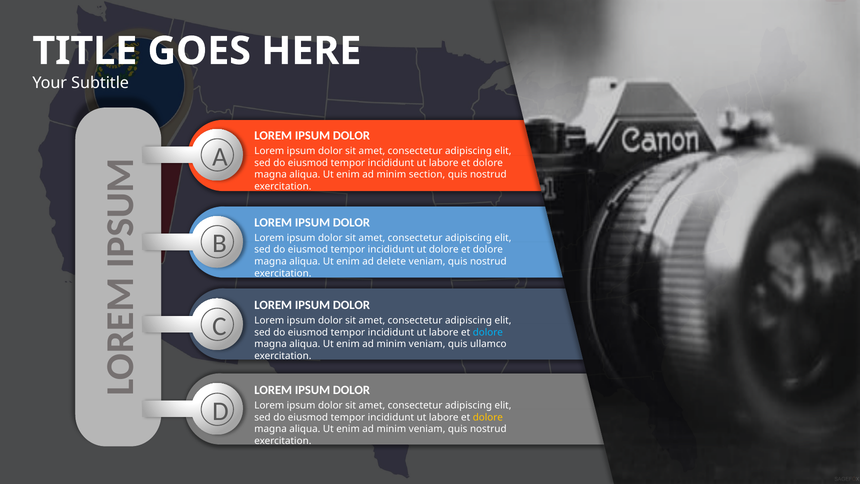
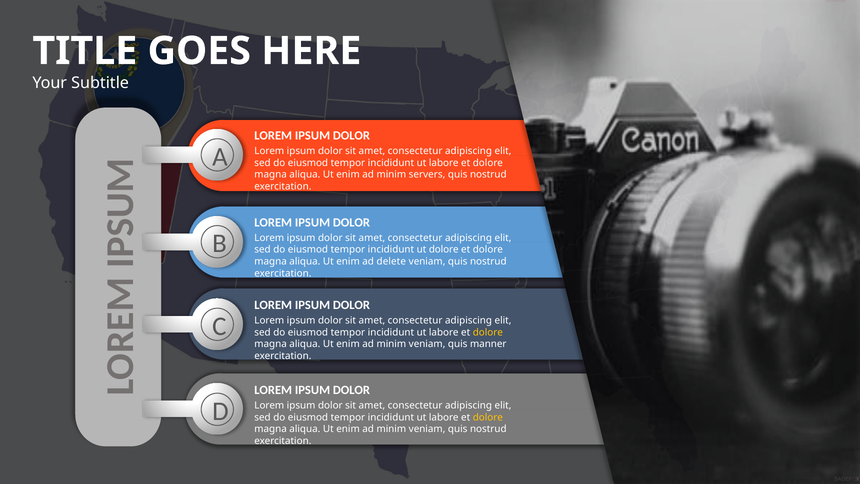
section: section -> servers
dolore at (488, 332) colour: light blue -> yellow
ullamco: ullamco -> manner
